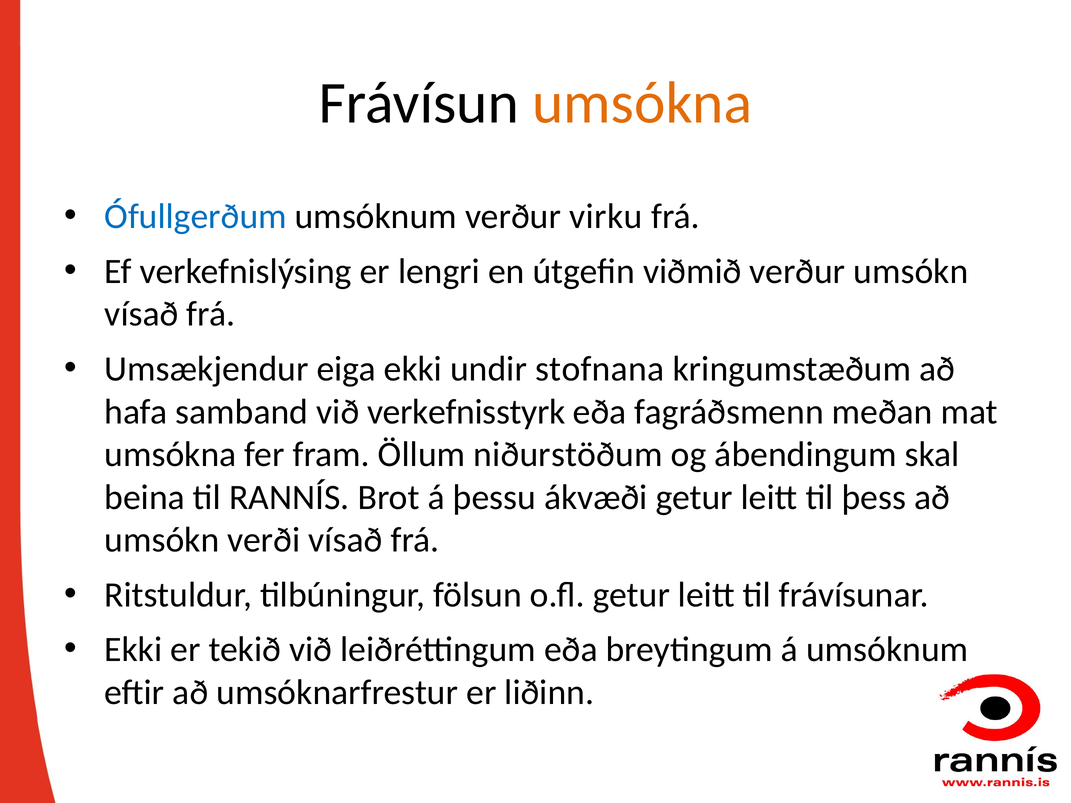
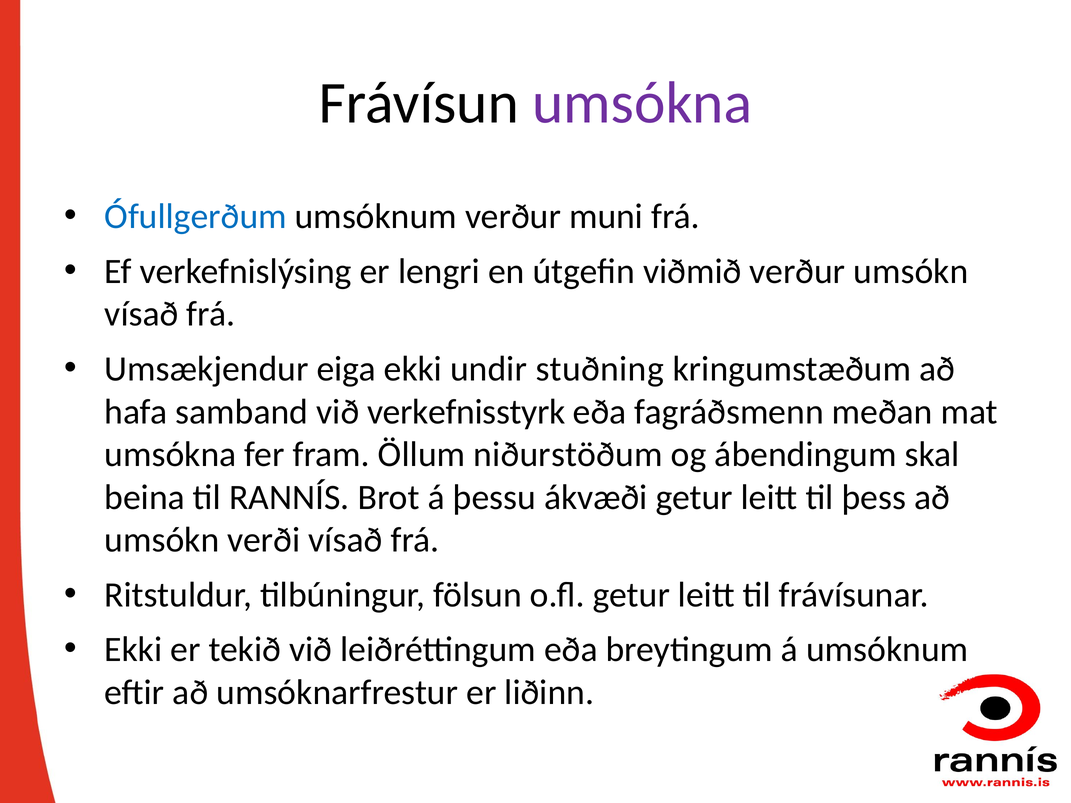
umsókna at (642, 103) colour: orange -> purple
virku: virku -> muni
stofnana: stofnana -> stuðning
